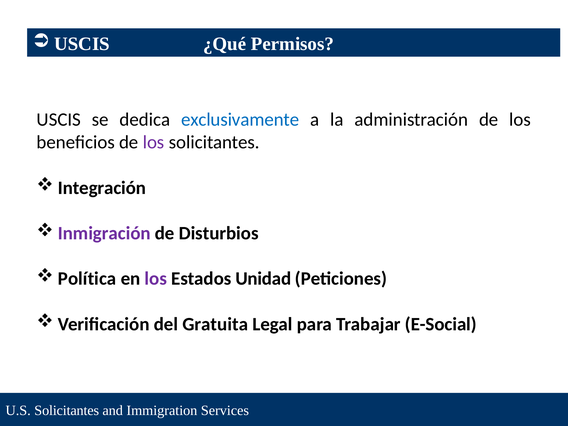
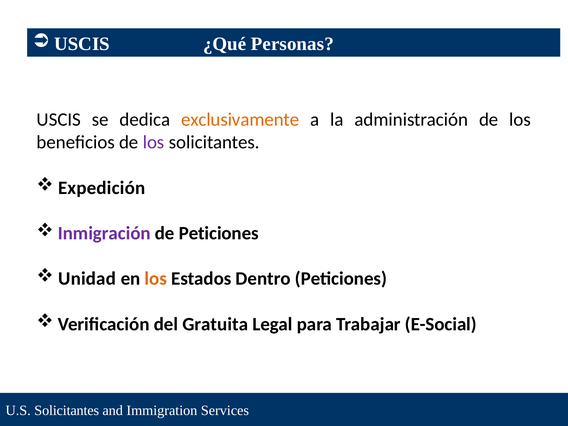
Permisos: Permisos -> Personas
exclusivamente colour: blue -> orange
Integración: Integración -> Expedición
de Disturbios: Disturbios -> Peticiones
Política: Política -> Unidad
los at (156, 279) colour: purple -> orange
Unidad: Unidad -> Dentro
